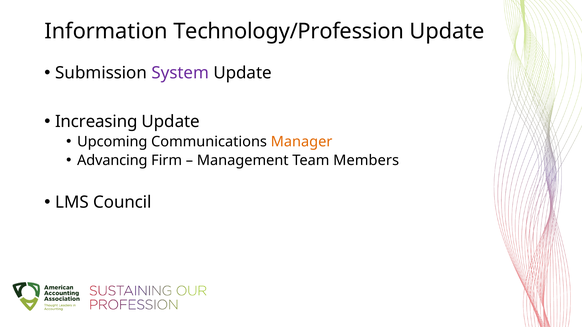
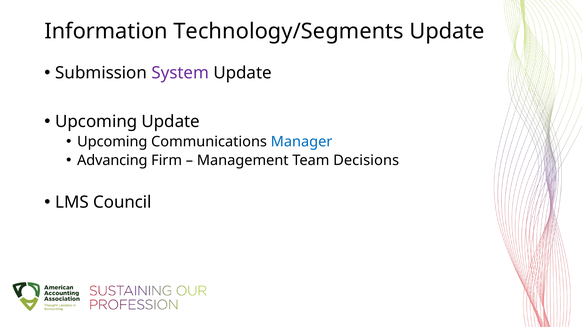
Technology/Profession: Technology/Profession -> Technology/Segments
Increasing at (96, 122): Increasing -> Upcoming
Manager colour: orange -> blue
Members: Members -> Decisions
